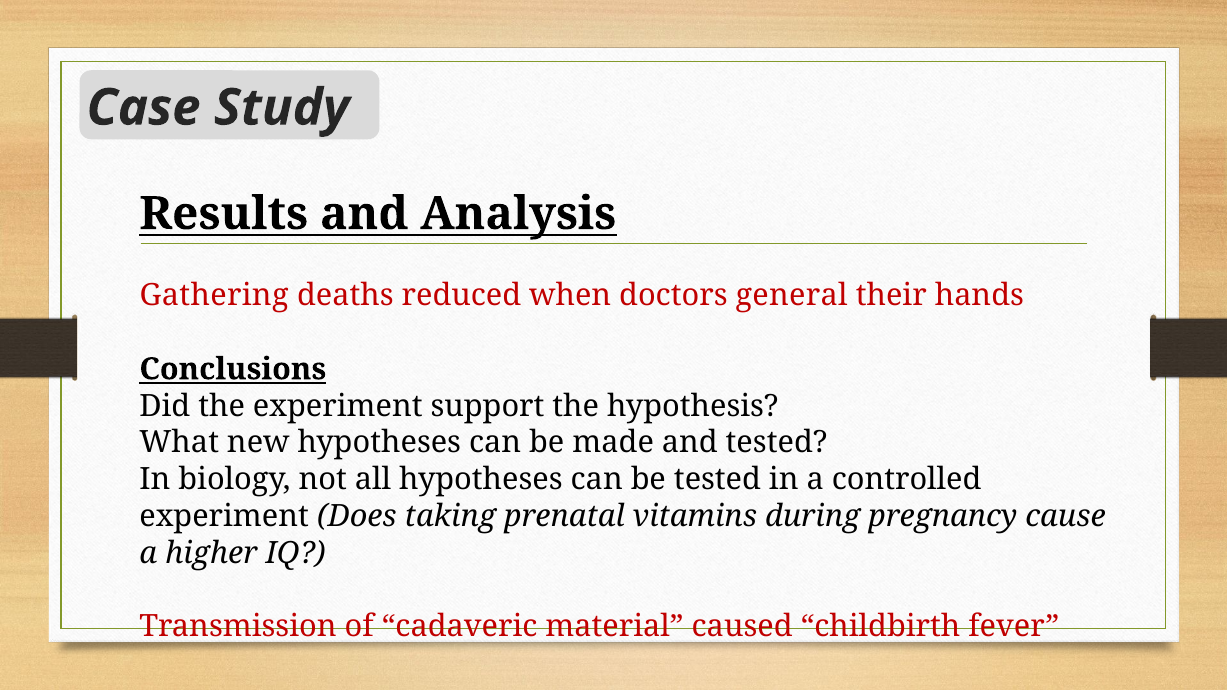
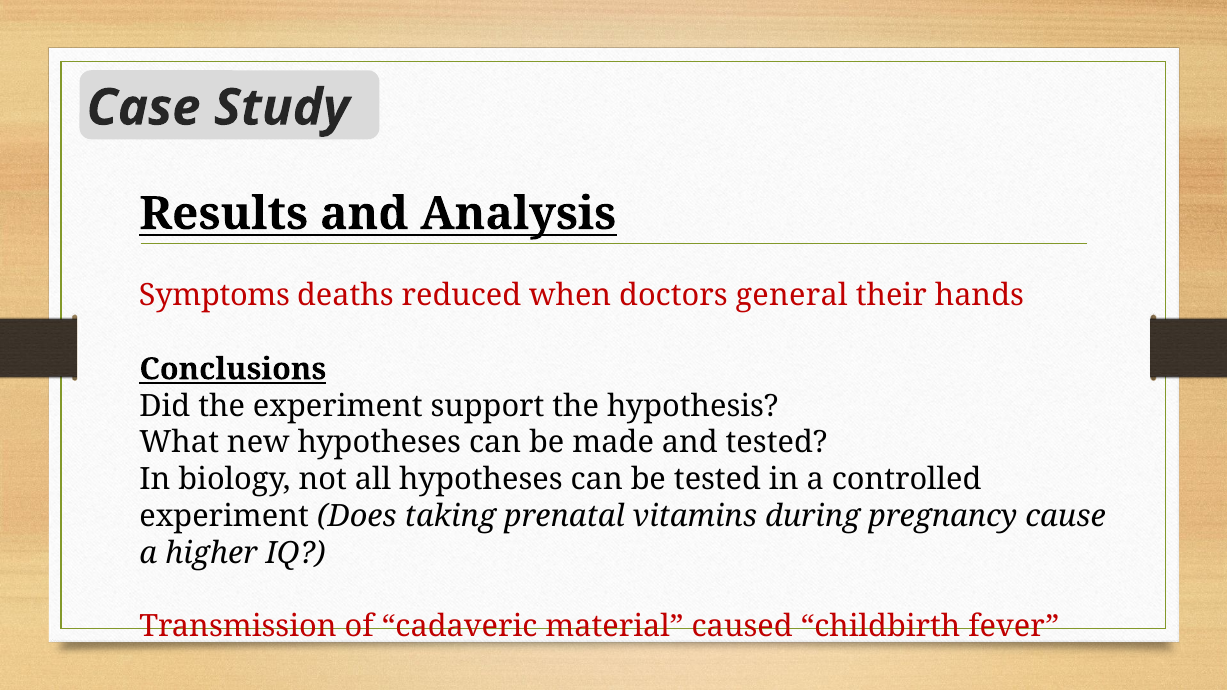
Gathering: Gathering -> Symptoms
